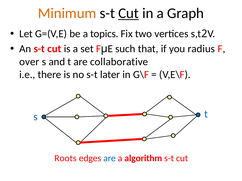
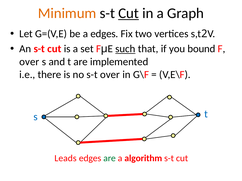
a topics: topics -> edges
such underline: none -> present
radius: radius -> bound
collaborative: collaborative -> implemented
s-t later: later -> over
Roots: Roots -> Leads
are at (110, 159) colour: blue -> green
